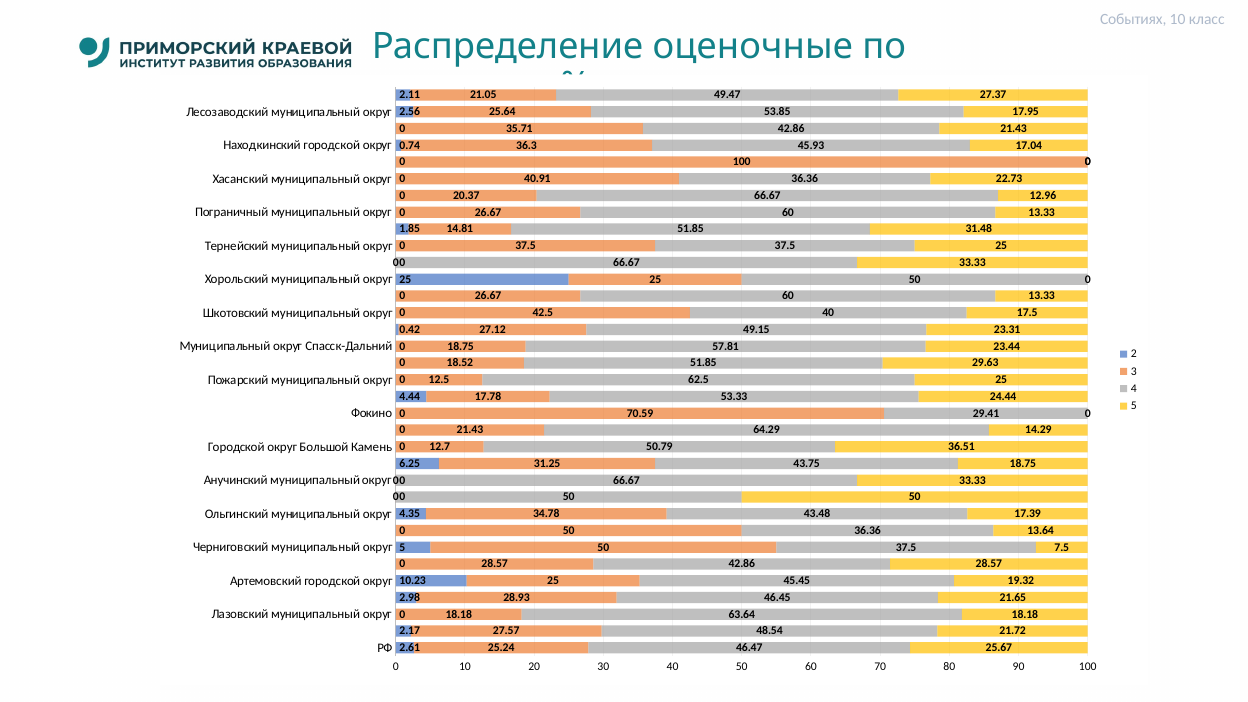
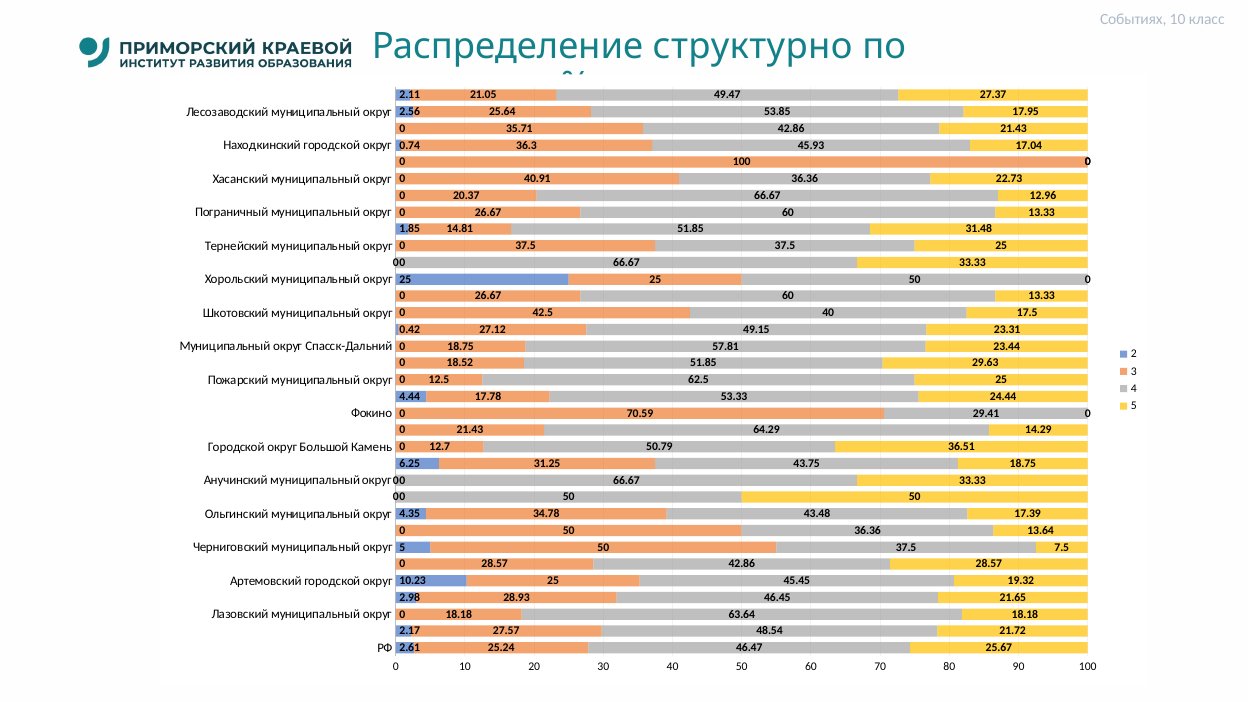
оценочные: оценочные -> структурно
